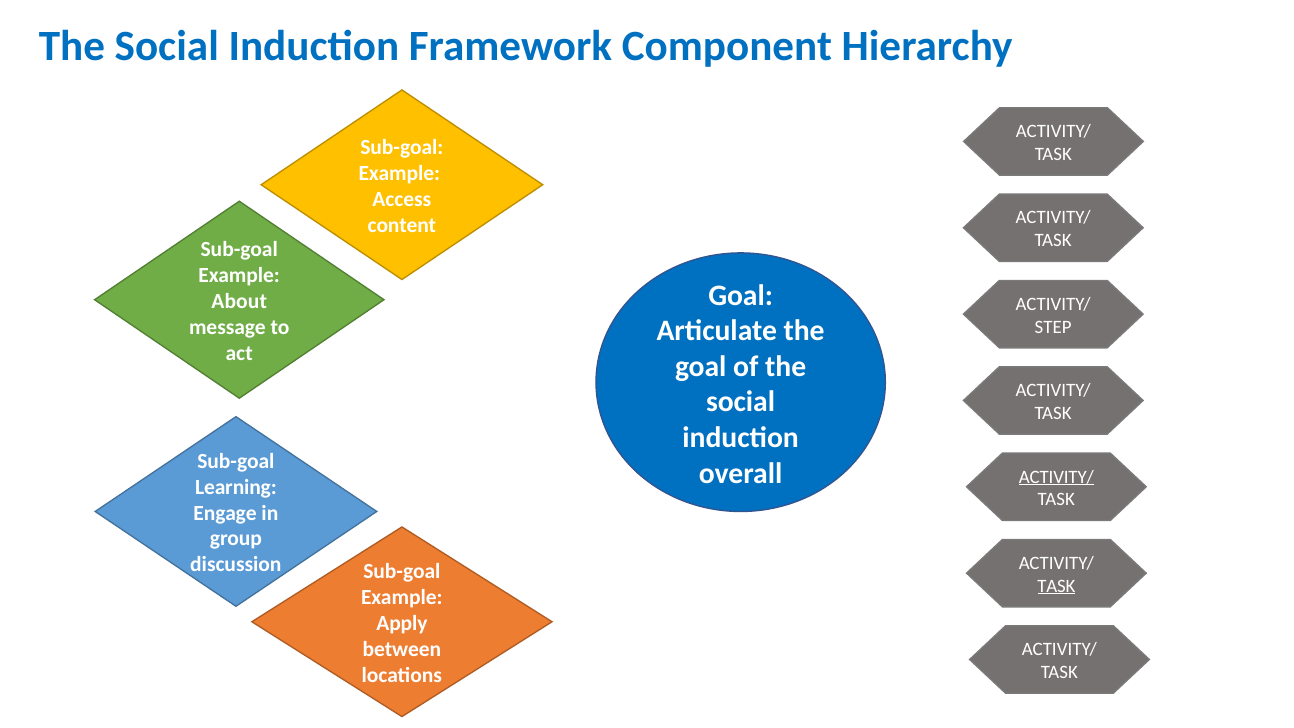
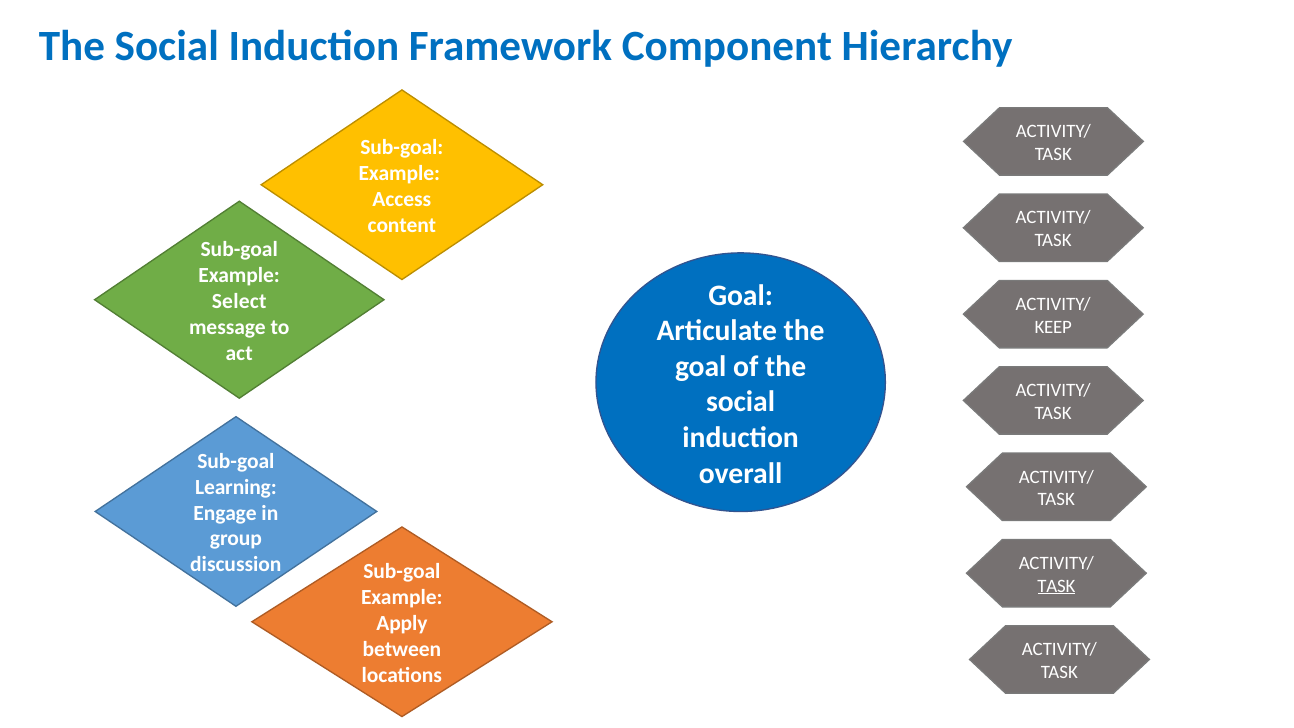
About: About -> Select
STEP: STEP -> KEEP
ACTIVITY/ at (1056, 477) underline: present -> none
